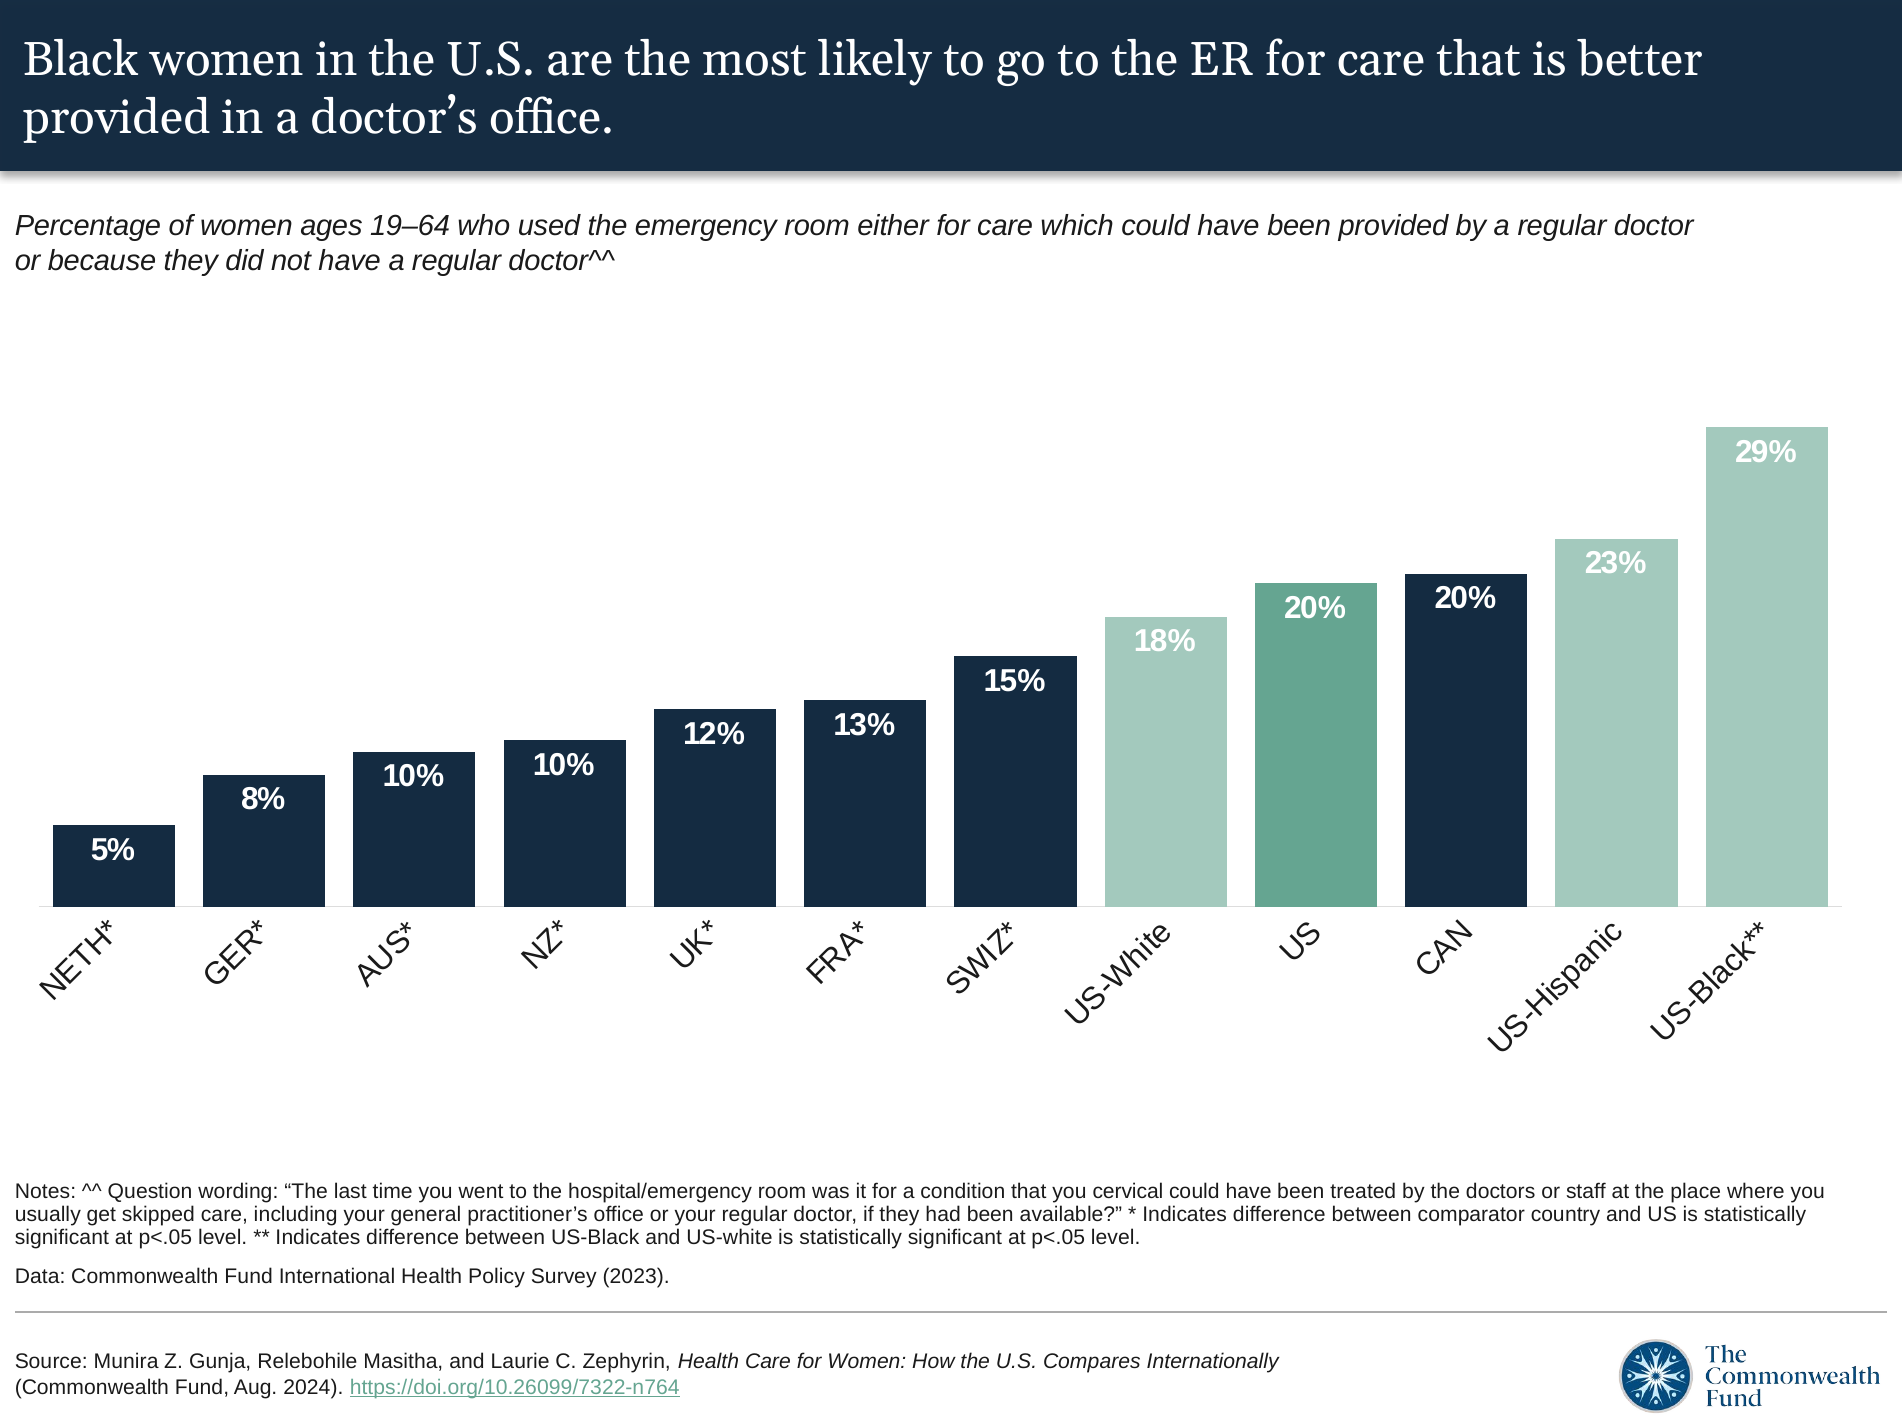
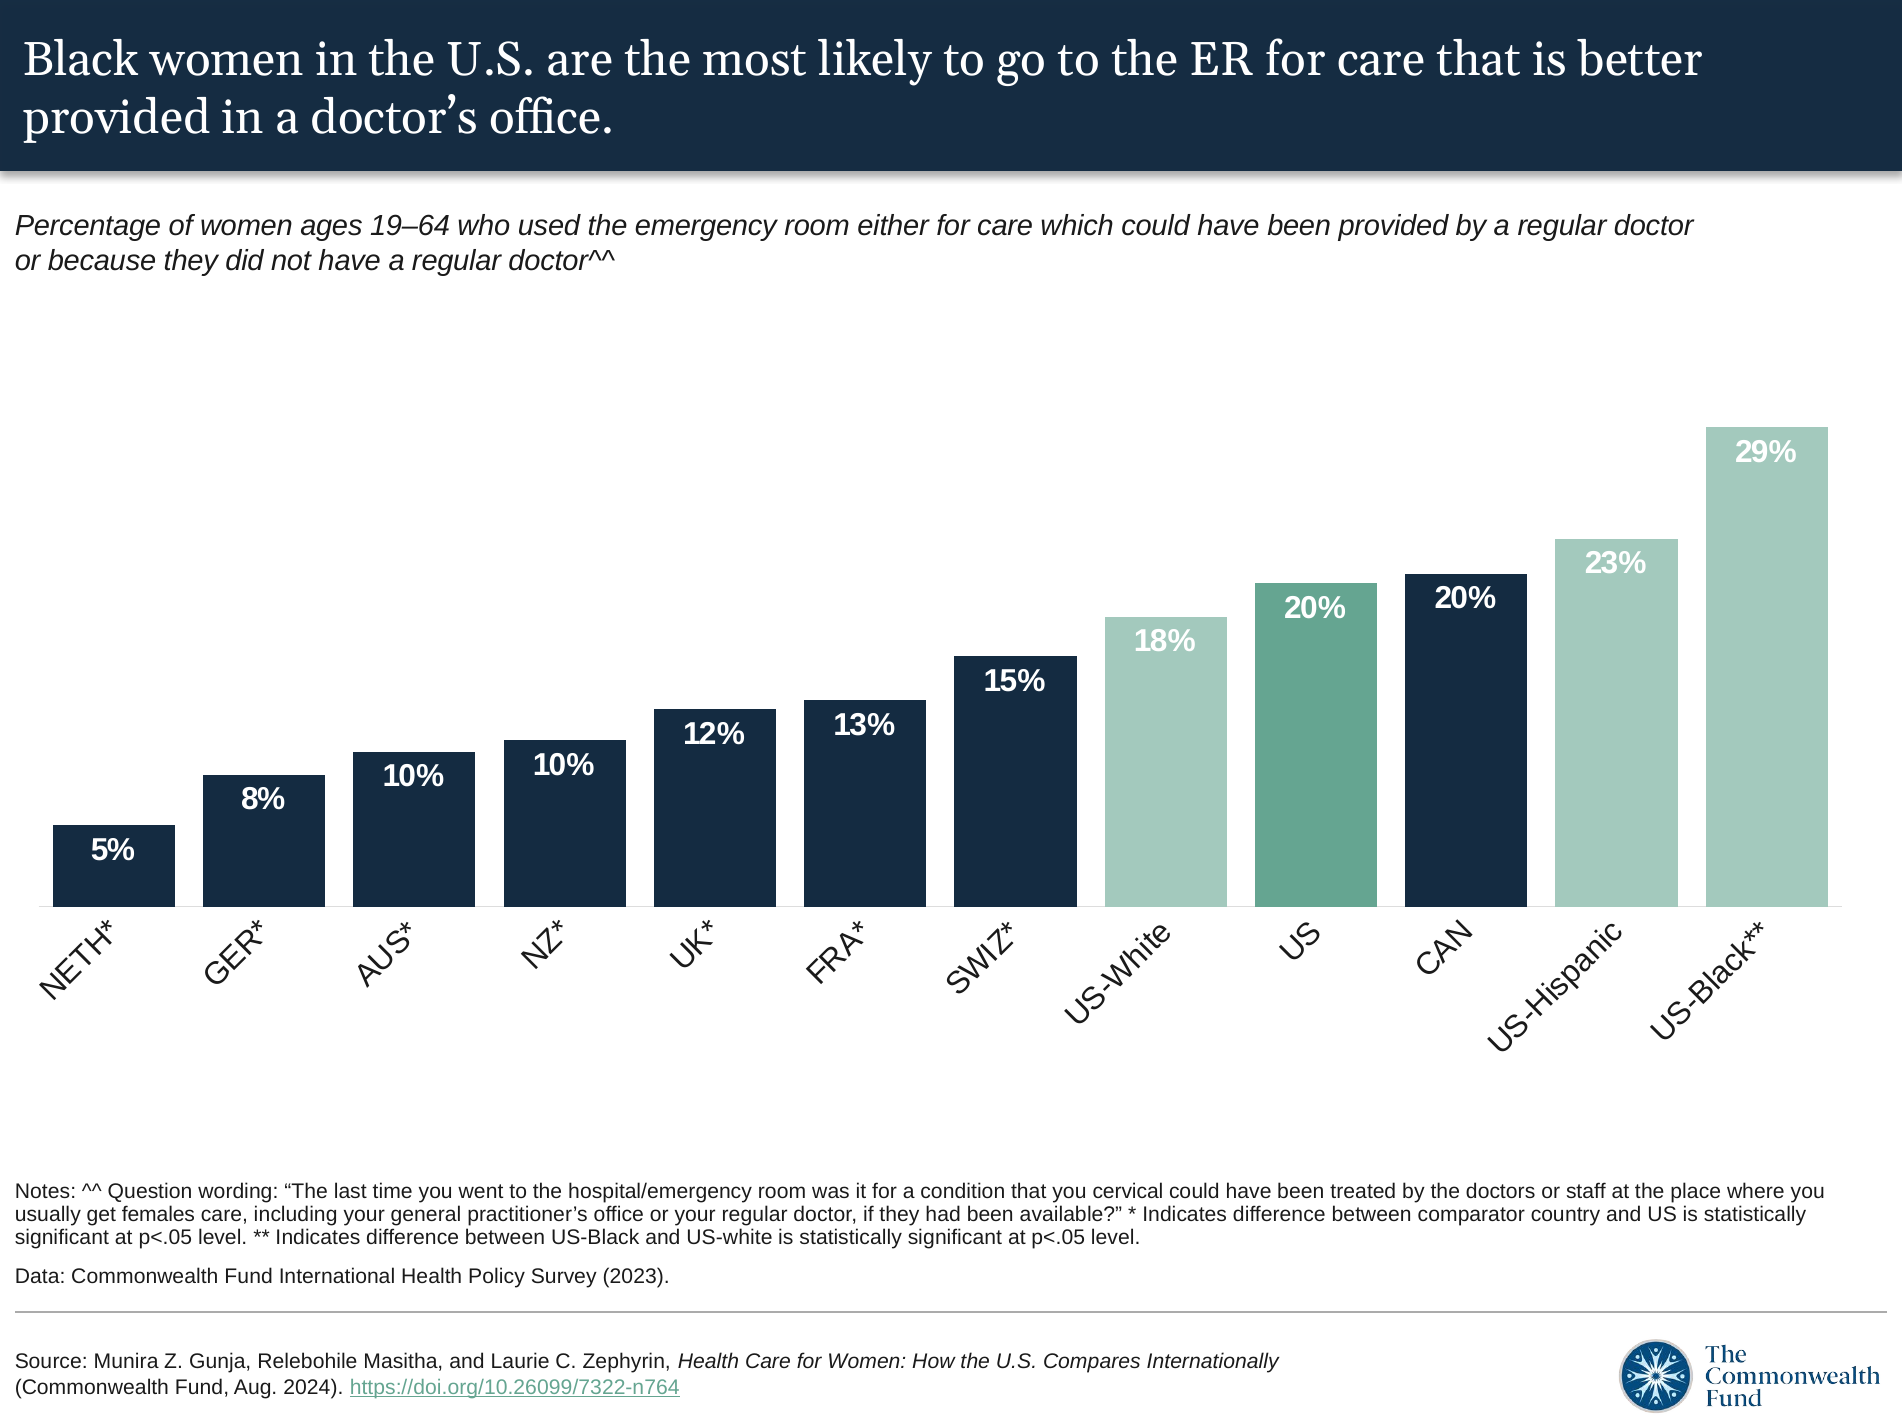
skipped: skipped -> females
